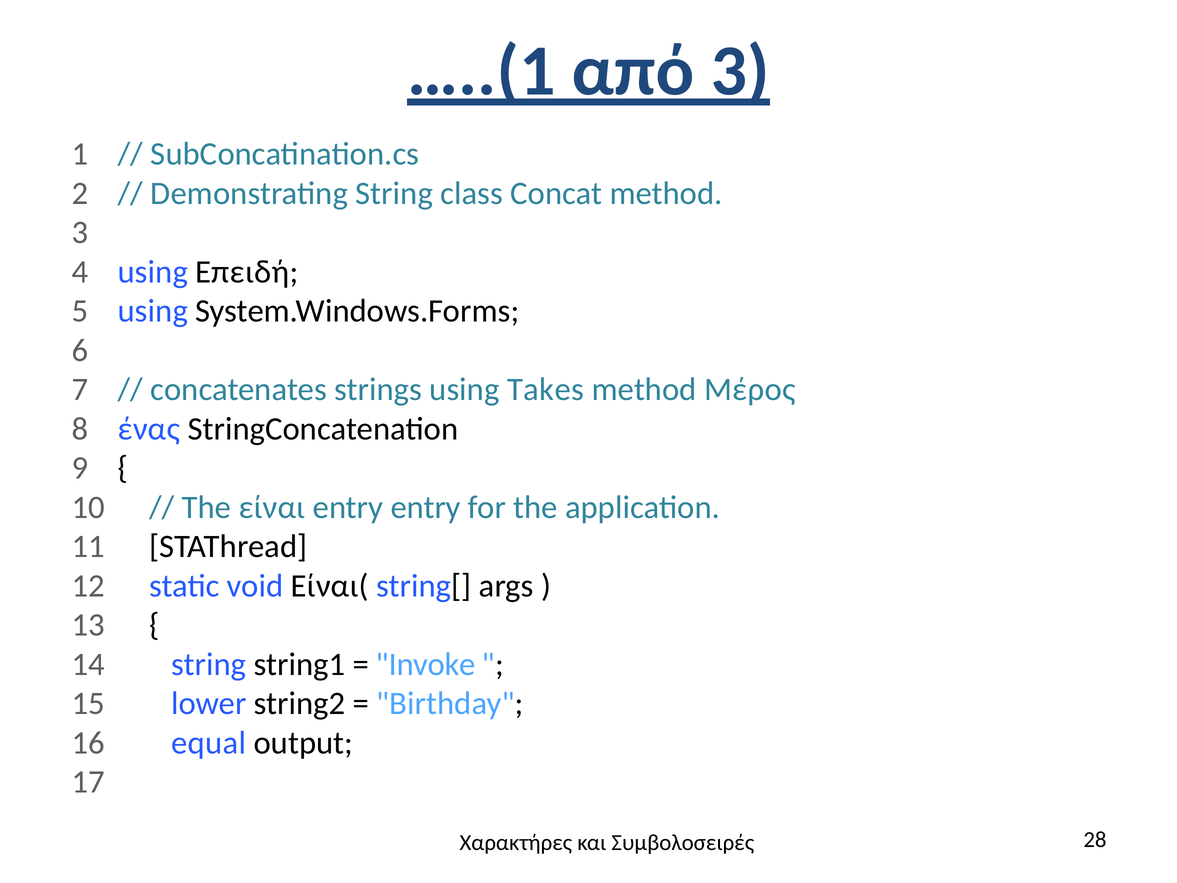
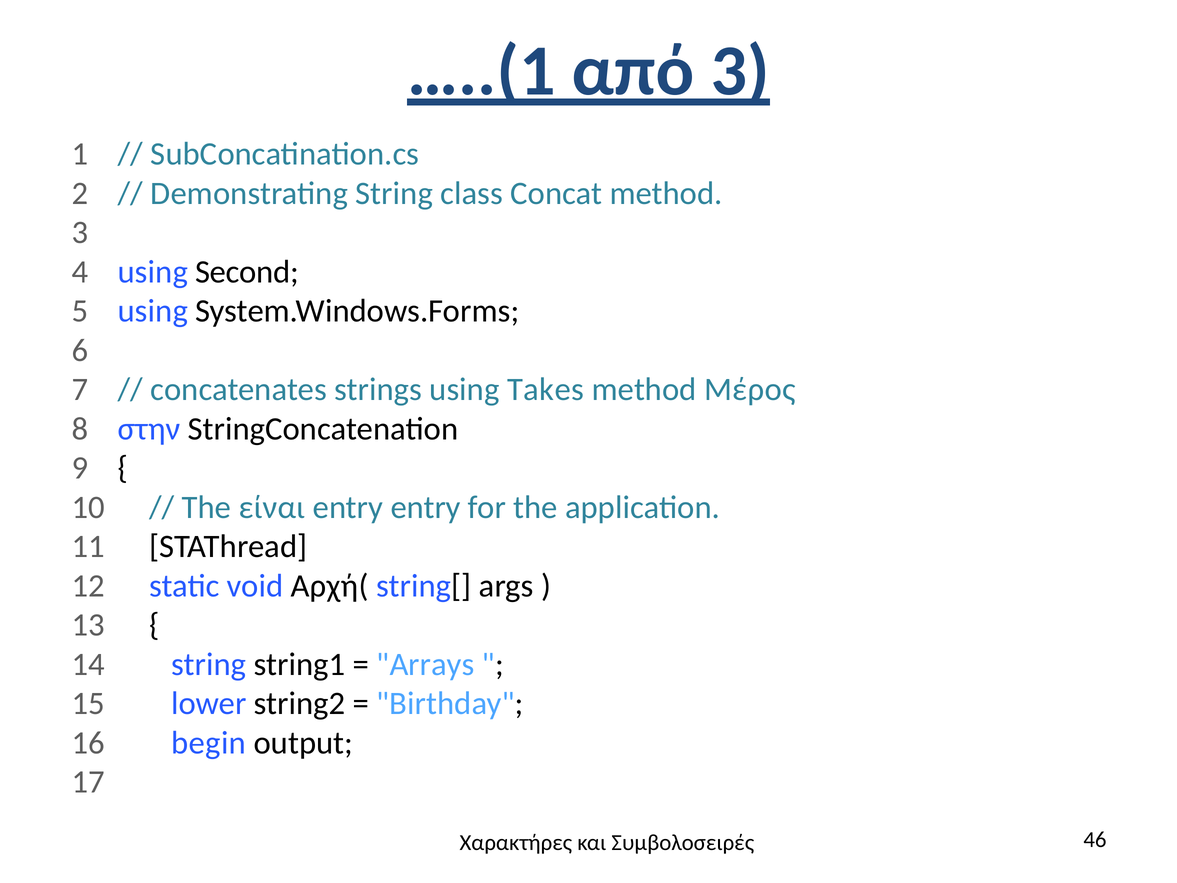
Επειδή: Επειδή -> Second
ένας: ένας -> στην
Είναι(: Είναι( -> Αρχή(
Invoke: Invoke -> Arrays
equal: equal -> begin
28: 28 -> 46
